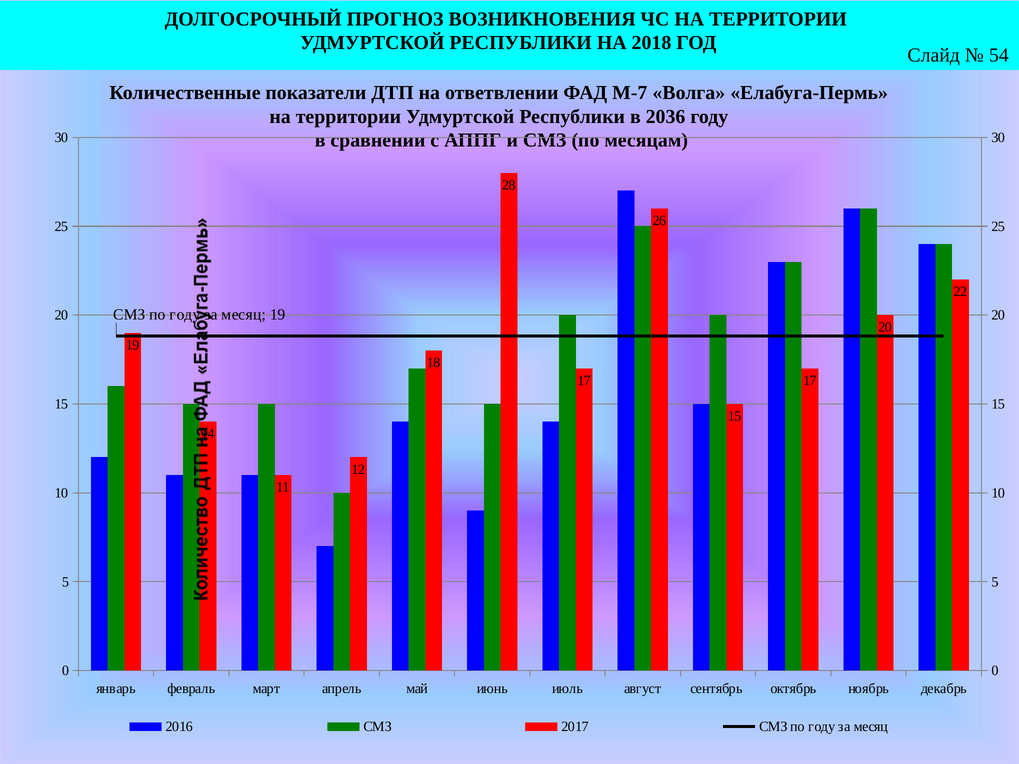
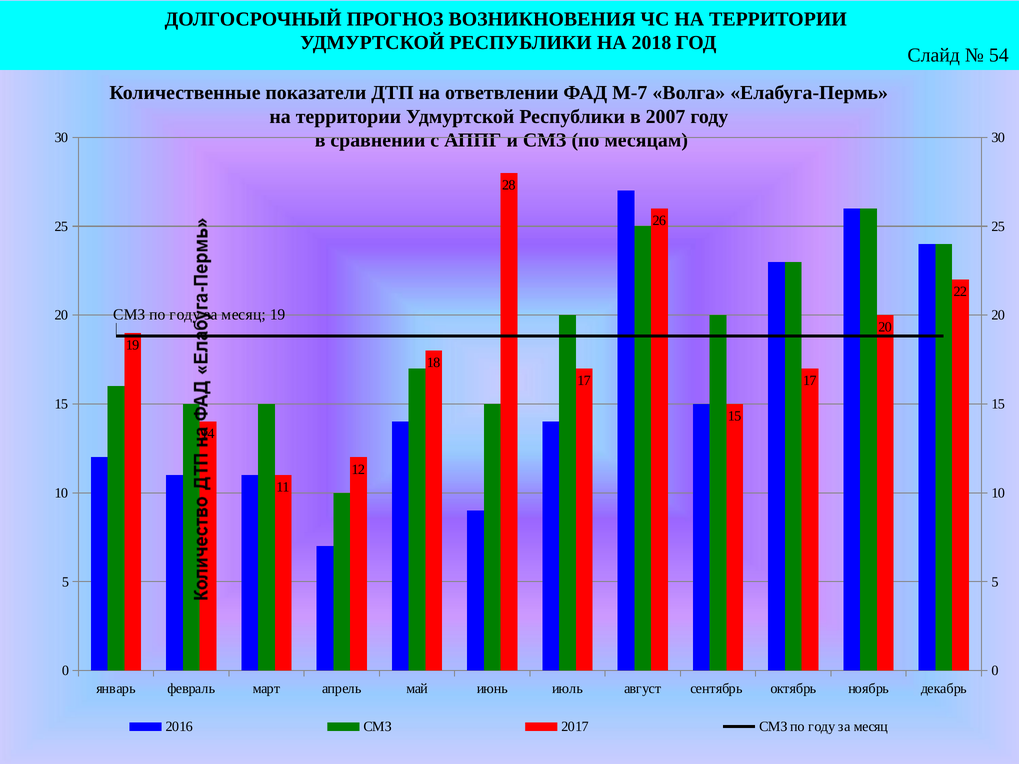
2036: 2036 -> 2007
